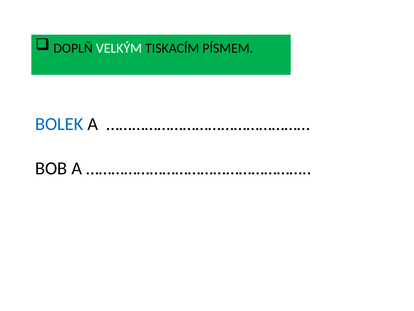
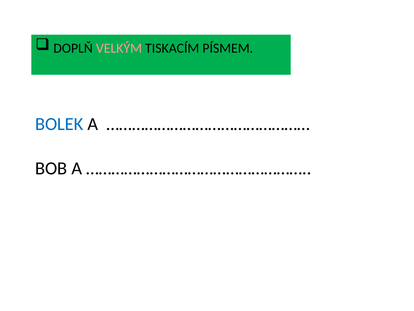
VELKÝM colour: white -> pink
